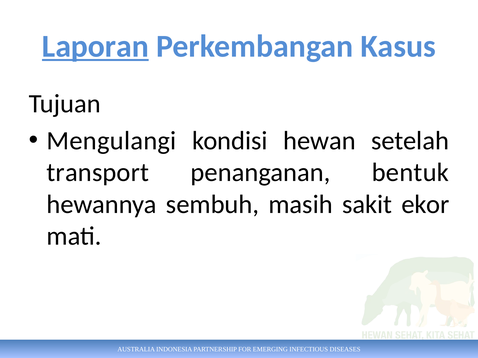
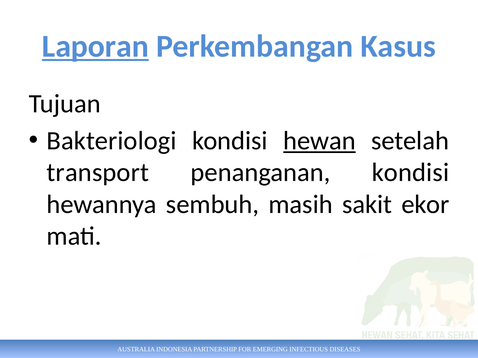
Mengulangi: Mengulangi -> Bakteriologi
hewan underline: none -> present
penanganan bentuk: bentuk -> kondisi
